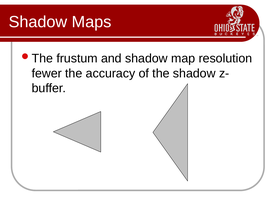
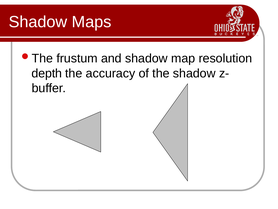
fewer: fewer -> depth
